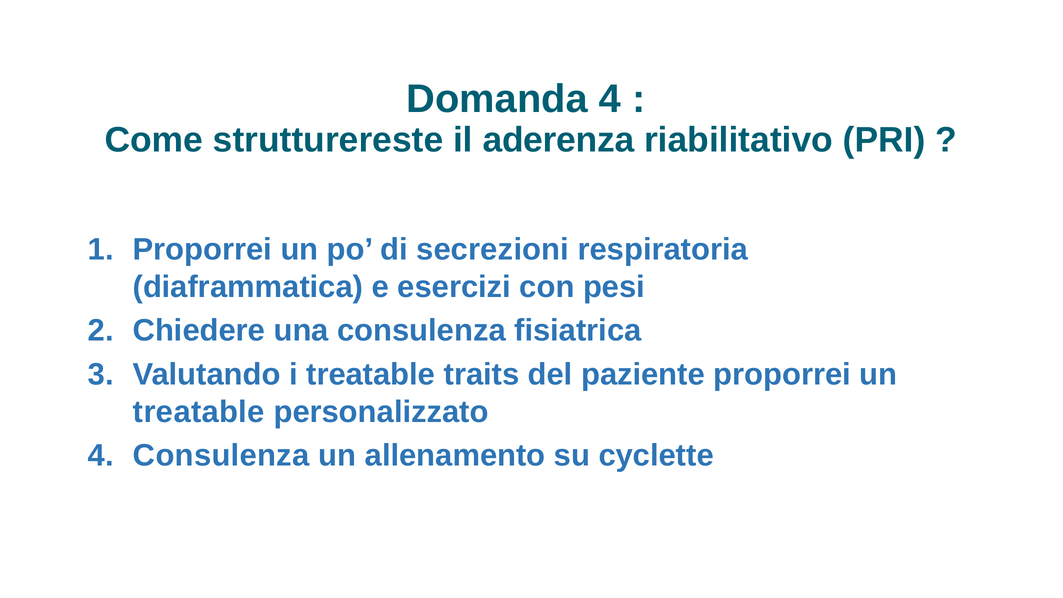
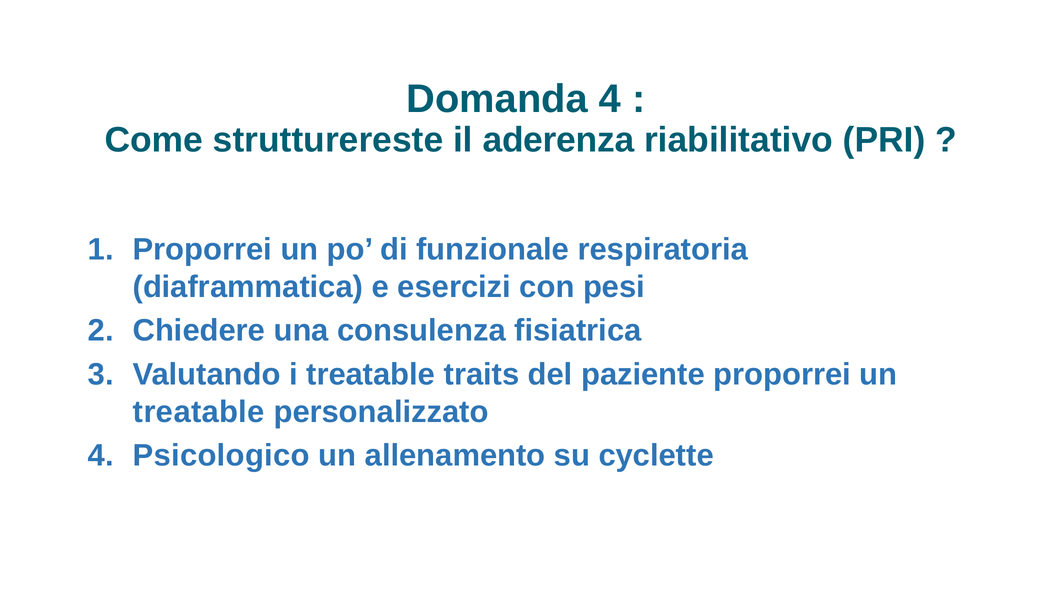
secrezioni: secrezioni -> funzionale
4 Consulenza: Consulenza -> Psicologico
